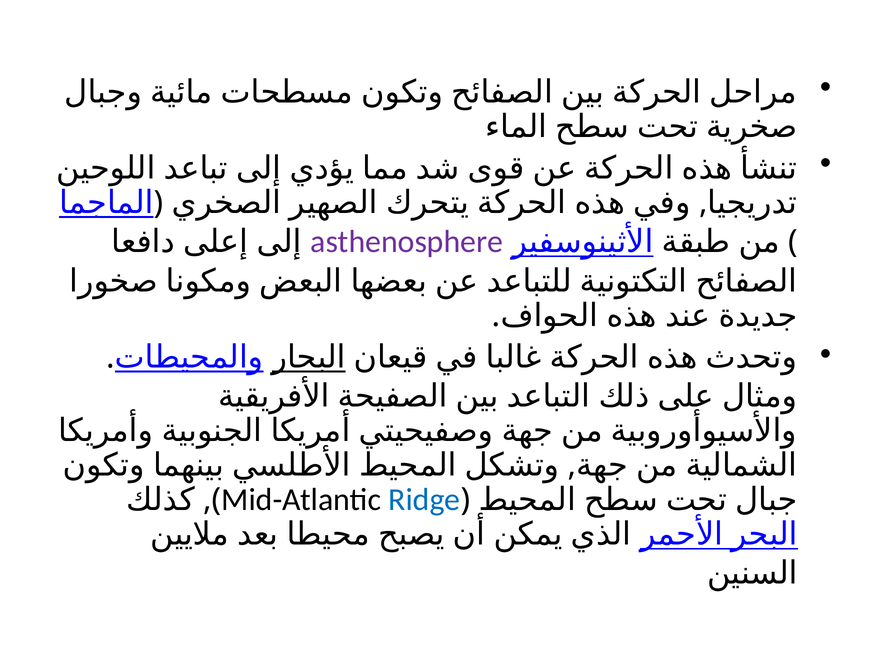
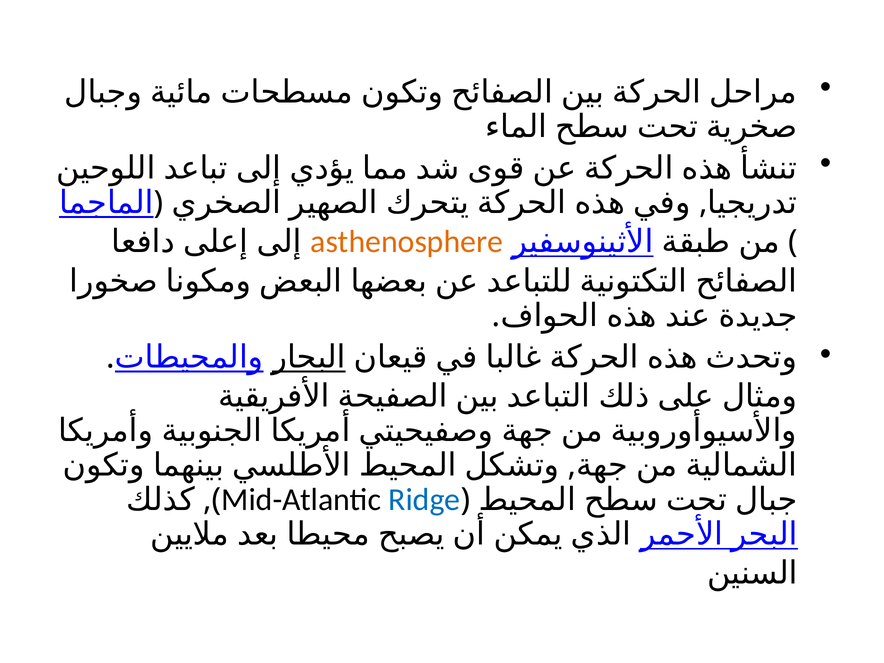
asthenosphere colour: purple -> orange
